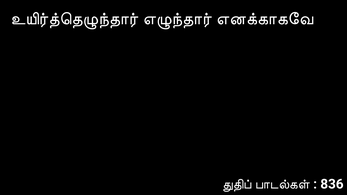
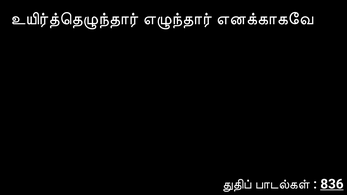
836 underline: none -> present
